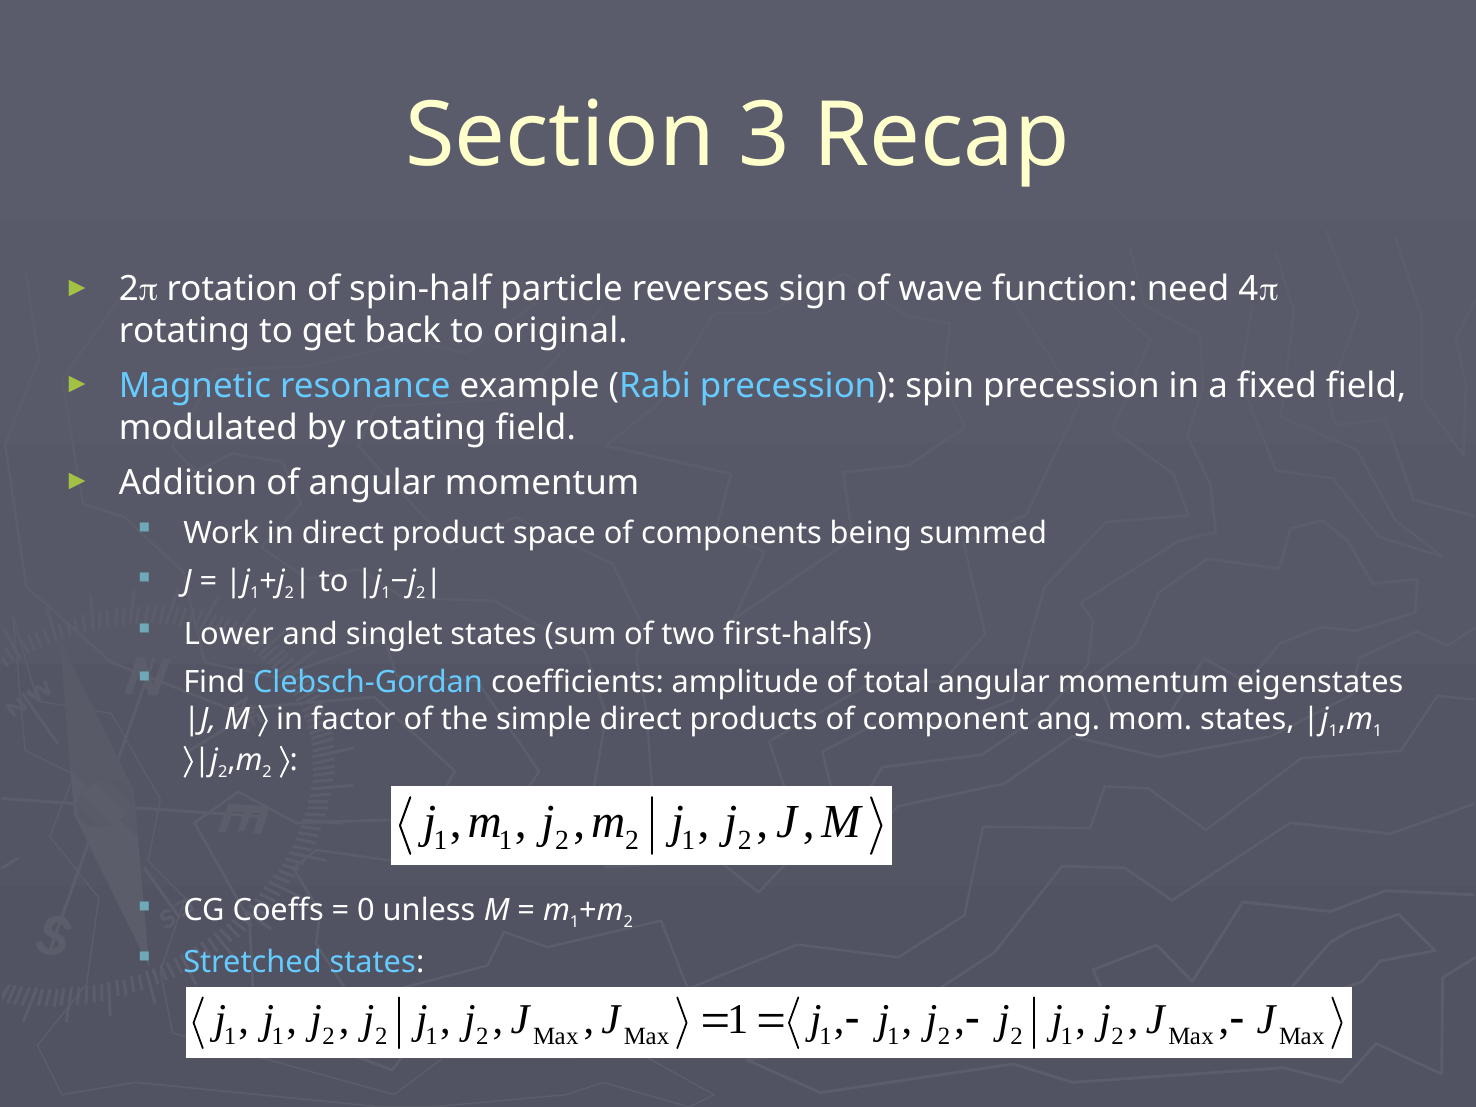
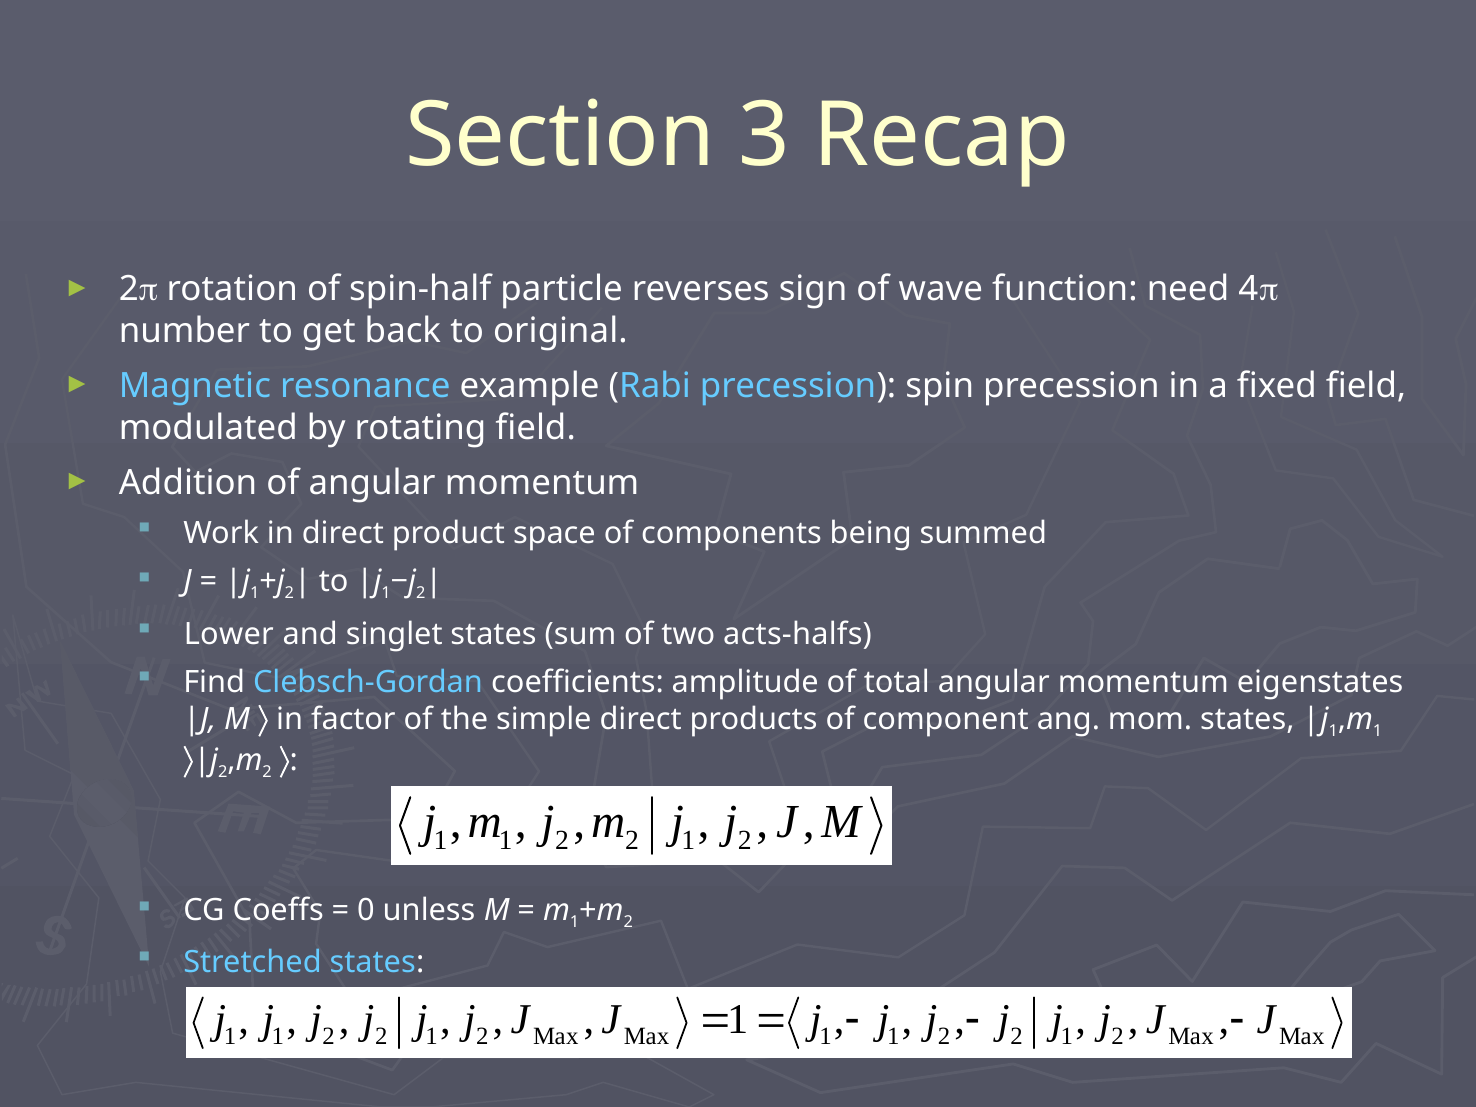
rotating at (185, 331): rotating -> number
first-halfs: first-halfs -> acts-halfs
